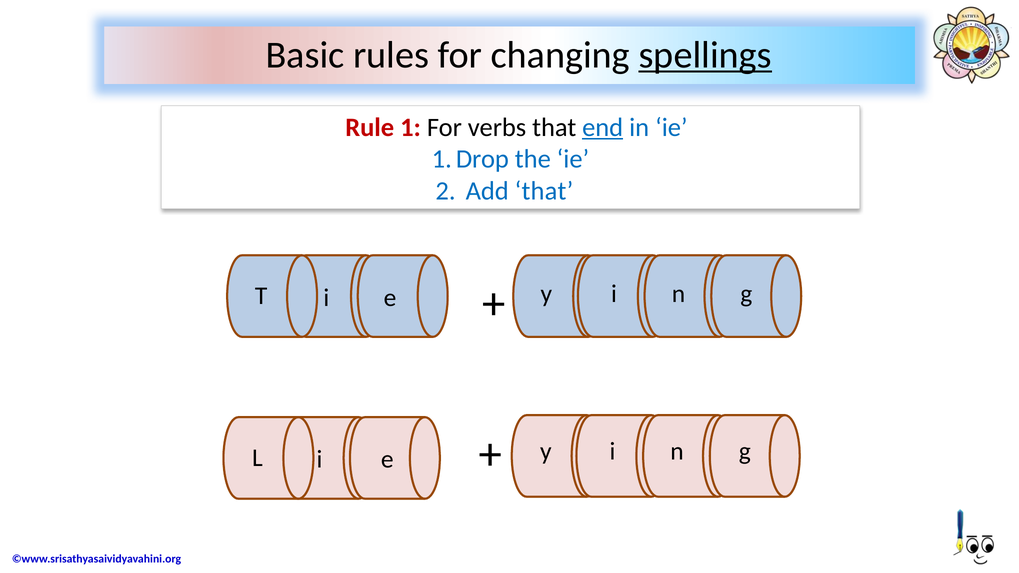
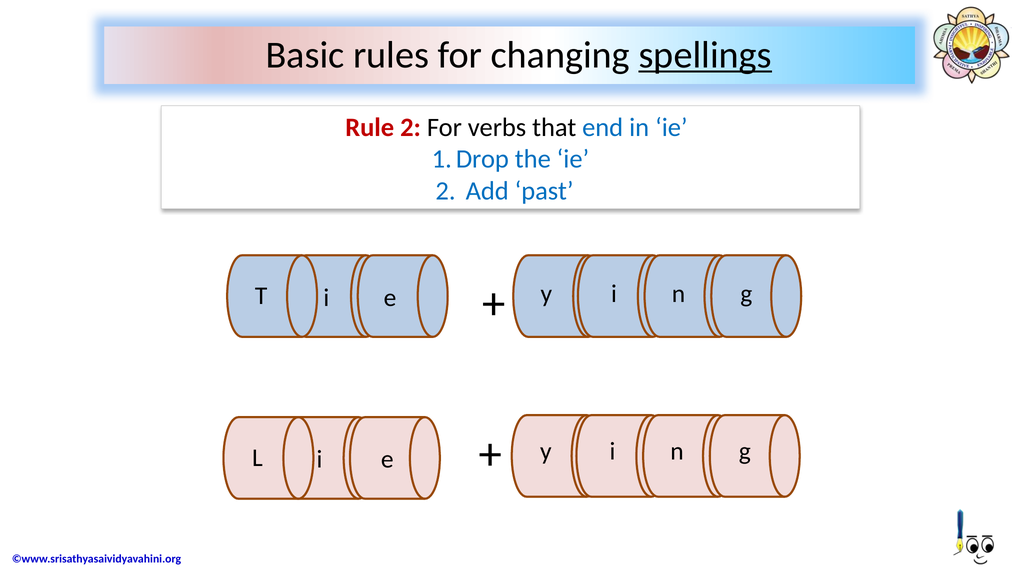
Rule 1: 1 -> 2
end underline: present -> none
Add that: that -> past
